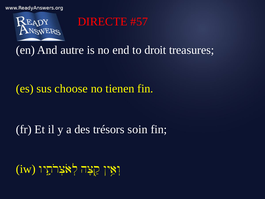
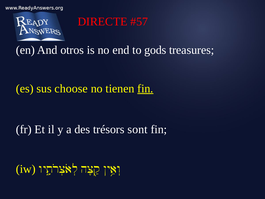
autre: autre -> otros
droit: droit -> gods
fin at (145, 88) underline: none -> present
soin: soin -> sont
